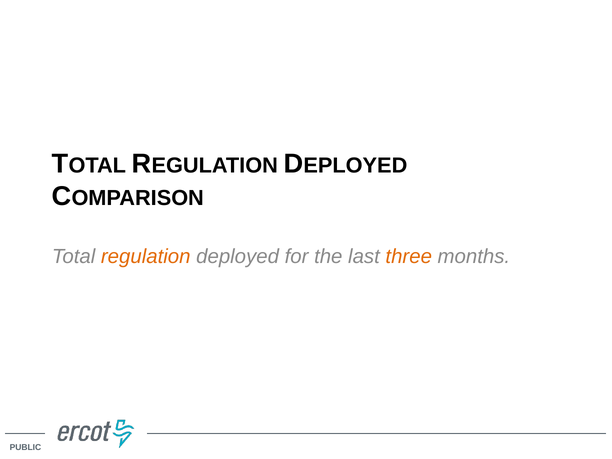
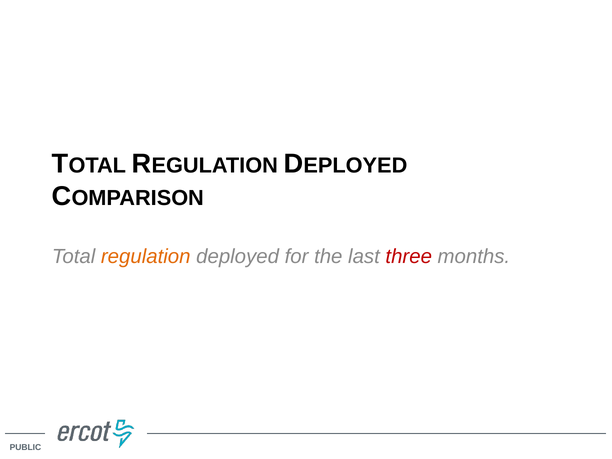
three colour: orange -> red
